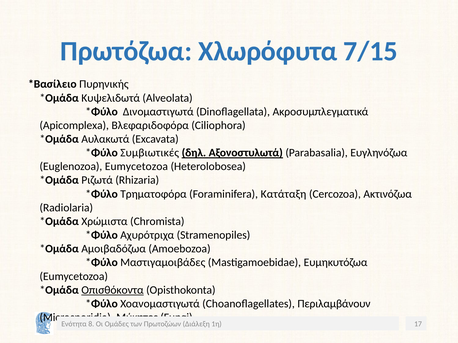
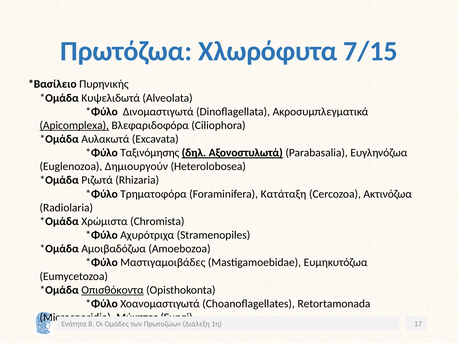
Apicomplexa underline: none -> present
Συμβιωτικές: Συμβιωτικές -> Ταξινόμησης
Euglenozoa Eumycetozoa: Eumycetozoa -> Δημιουργούν
Περιλαμβάνουν: Περιλαμβάνουν -> Retortamonada
